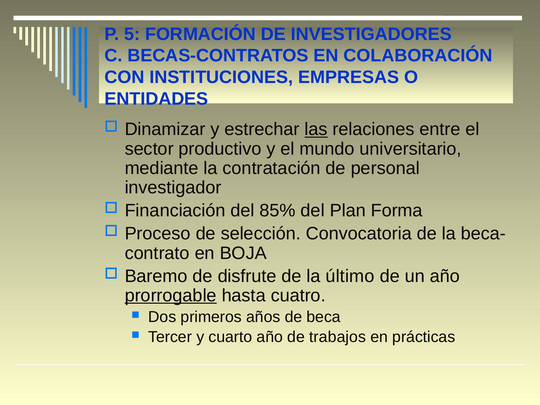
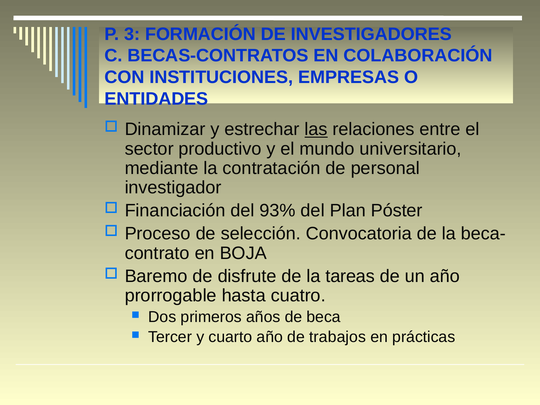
5: 5 -> 3
85%: 85% -> 93%
Forma: Forma -> Póster
último: último -> tareas
prorrogable underline: present -> none
